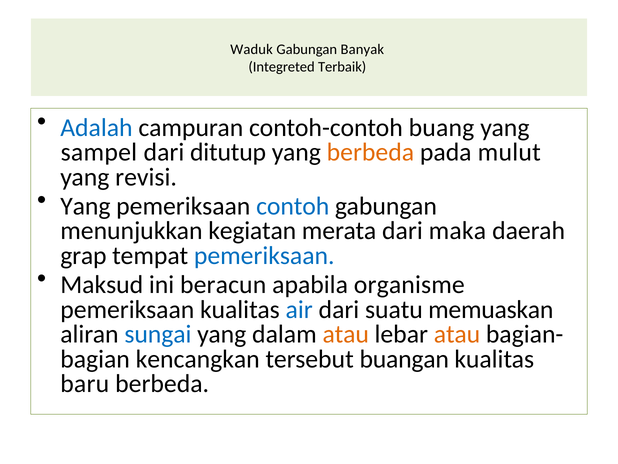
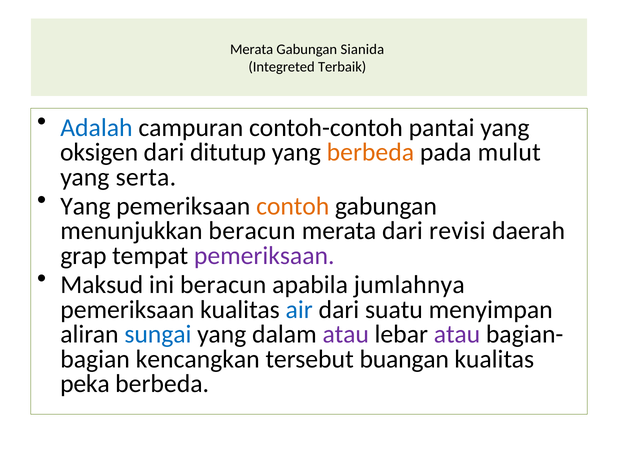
Waduk at (252, 49): Waduk -> Merata
Banyak: Banyak -> Sianida
buang: buang -> pantai
sampel: sampel -> oksigen
revisi: revisi -> serta
contoh colour: blue -> orange
menunjukkan kegiatan: kegiatan -> beracun
maka: maka -> revisi
pemeriksaan at (264, 255) colour: blue -> purple
organisme: organisme -> jumlahnya
memuaskan: memuaskan -> menyimpan
atau at (346, 334) colour: orange -> purple
atau at (457, 334) colour: orange -> purple
baru: baru -> peka
